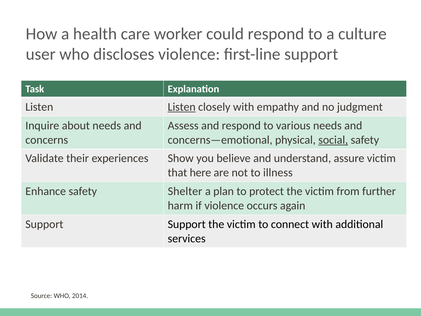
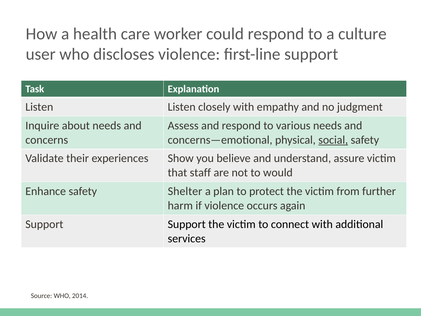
Listen at (182, 107) underline: present -> none
here: here -> staff
illness: illness -> would
